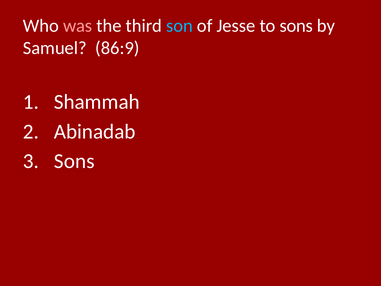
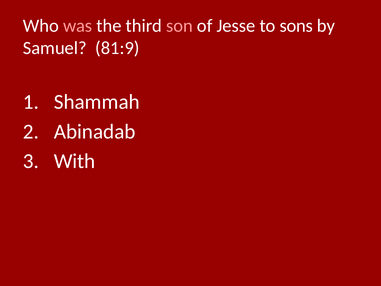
son colour: light blue -> pink
86:9: 86:9 -> 81:9
Sons at (74, 161): Sons -> With
